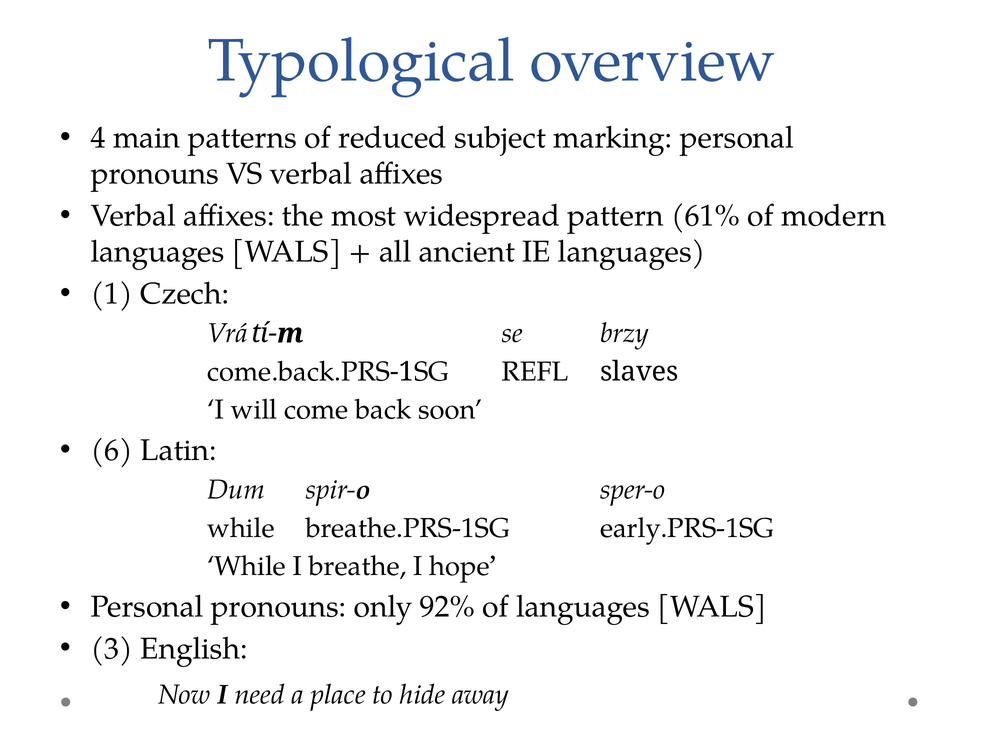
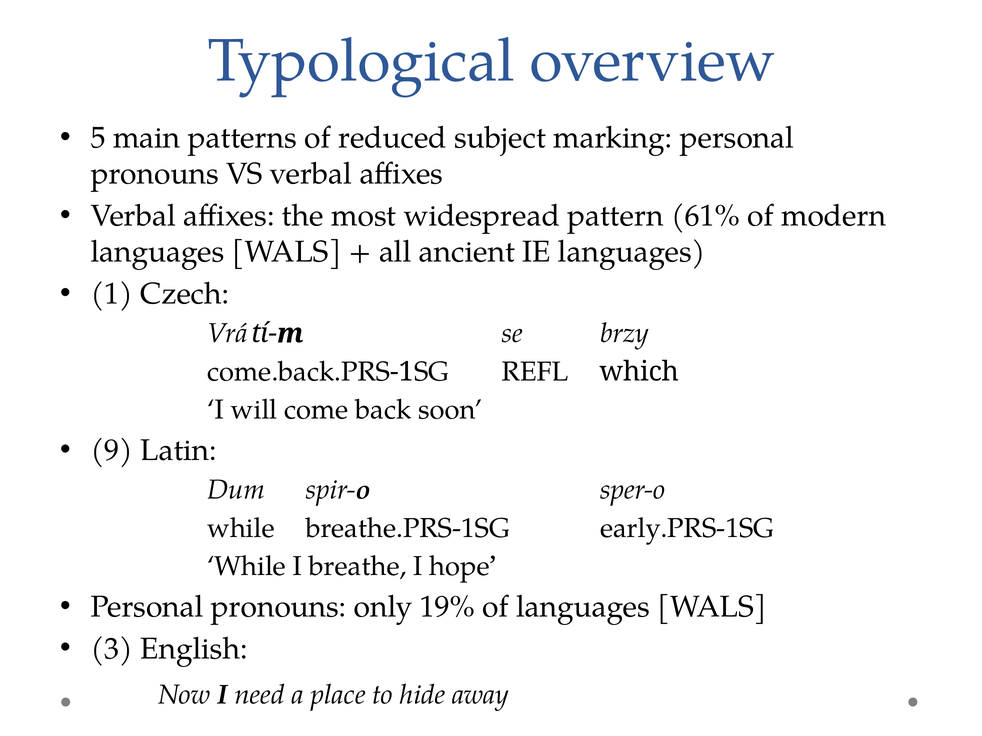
4: 4 -> 5
slaves: slaves -> which
6: 6 -> 9
92%: 92% -> 19%
